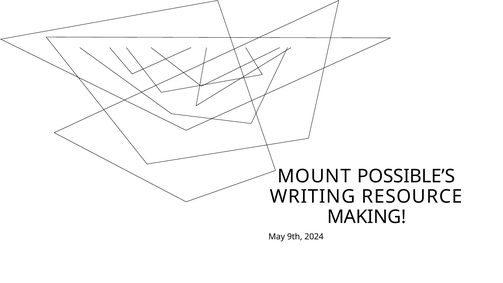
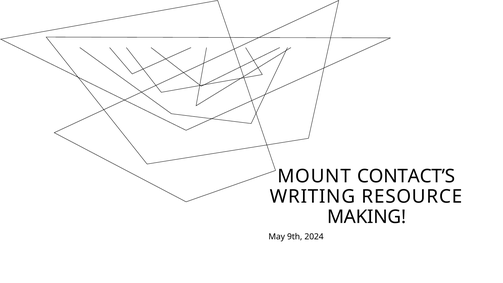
POSSIBLE’S: POSSIBLE’S -> CONTACT’S
